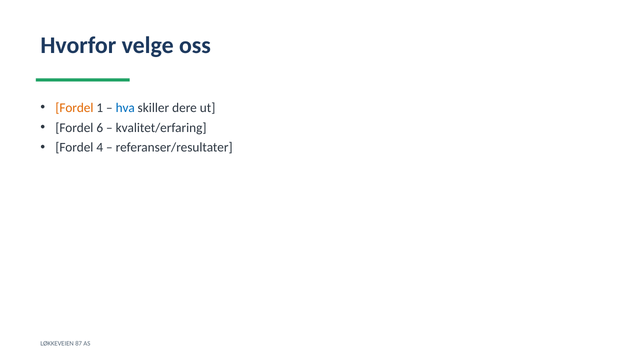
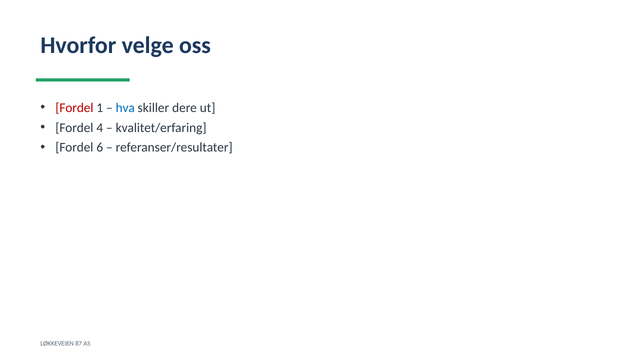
Fordel at (74, 108) colour: orange -> red
6: 6 -> 4
4: 4 -> 6
